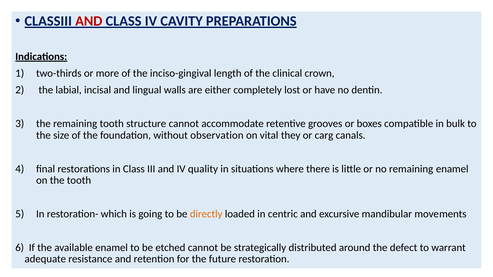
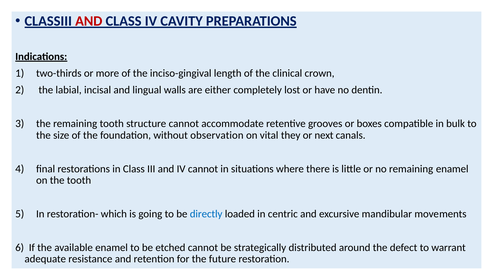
carg: carg -> next
IV quality: quality -> cannot
directly colour: orange -> blue
